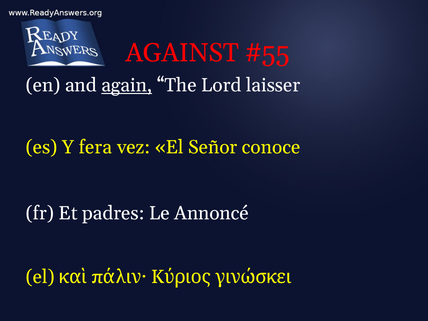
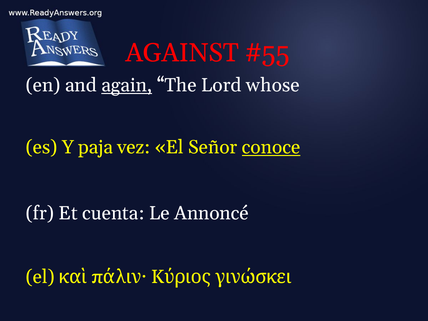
laisser: laisser -> whose
fera: fera -> paja
conoce underline: none -> present
padres: padres -> cuenta
